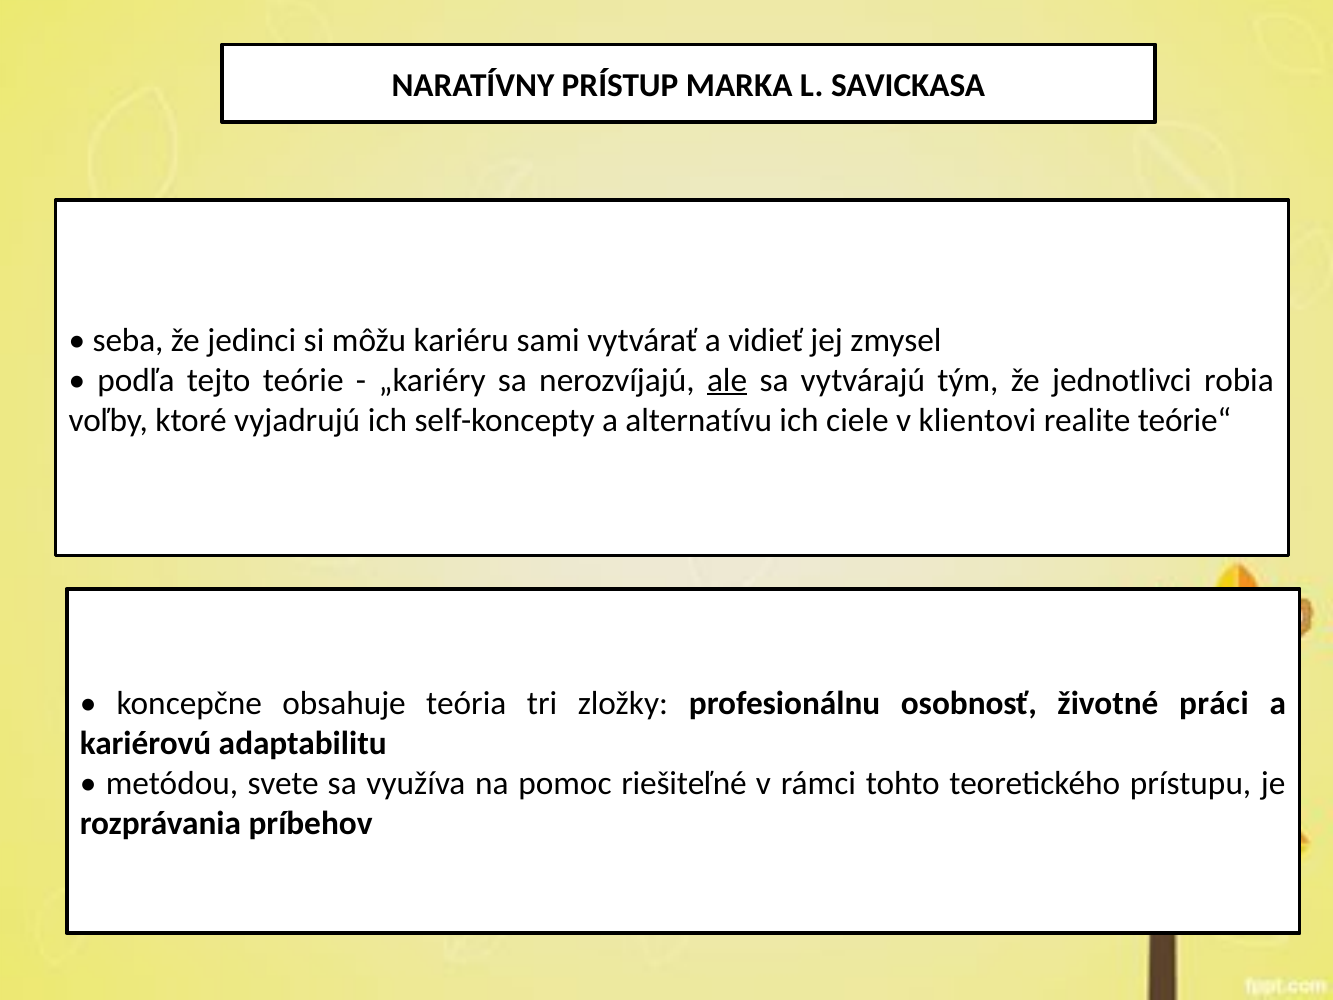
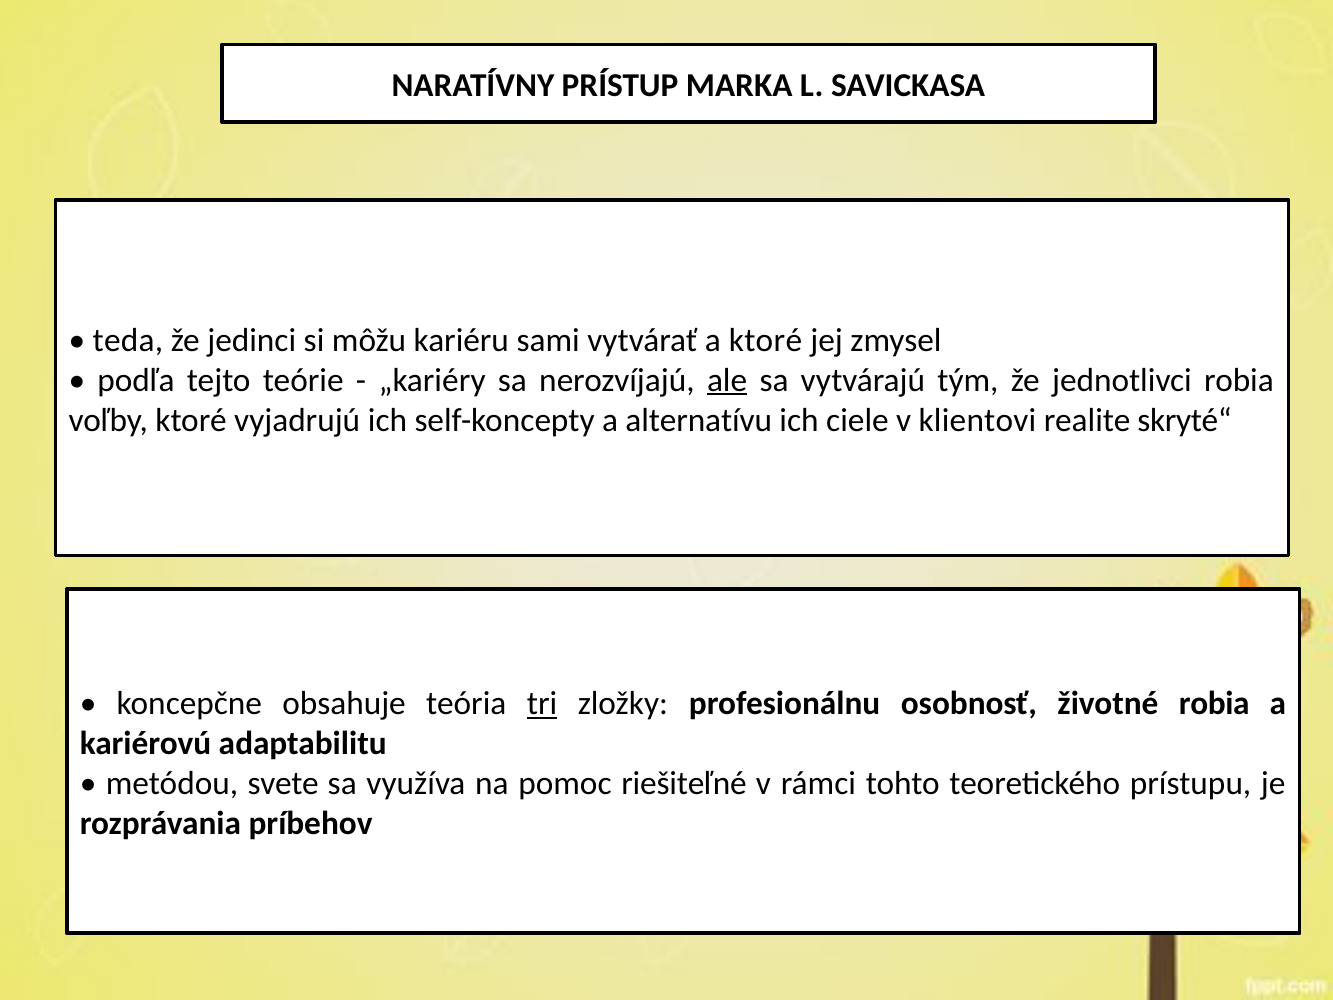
seba: seba -> teda
a vidieť: vidieť -> ktoré
teórie“: teórie“ -> skryté“
tri underline: none -> present
životné práci: práci -> robia
